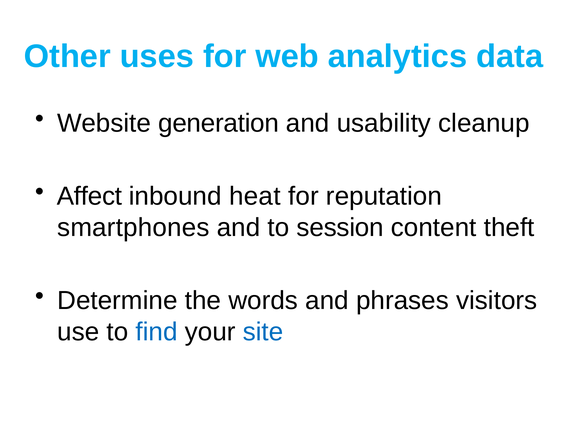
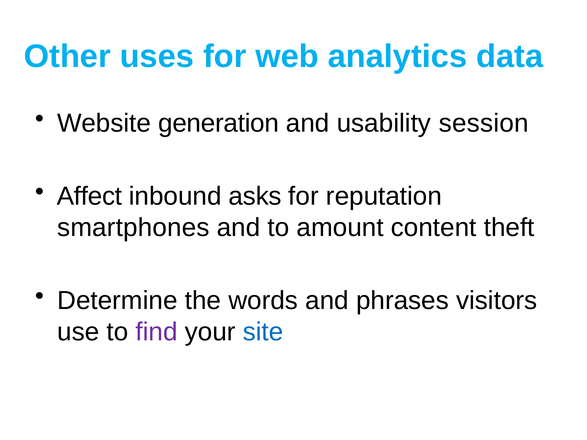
cleanup: cleanup -> session
heat: heat -> asks
session: session -> amount
find colour: blue -> purple
